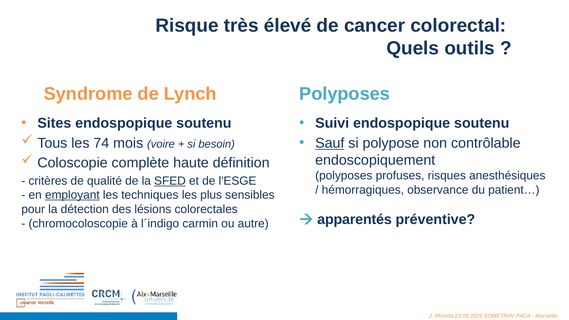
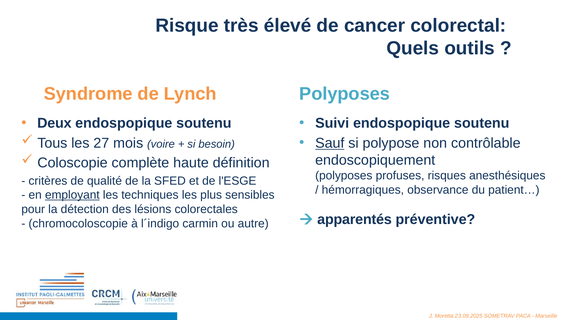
Sites: Sites -> Deux
74: 74 -> 27
SFED underline: present -> none
